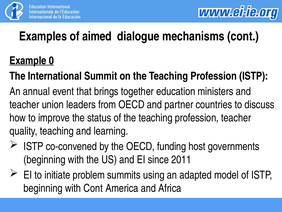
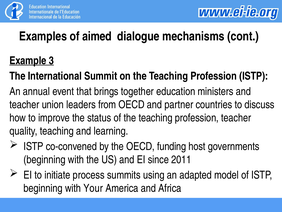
0: 0 -> 3
problem: problem -> process
with Cont: Cont -> Your
